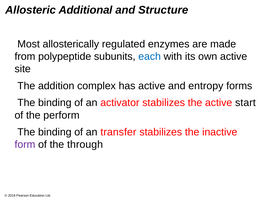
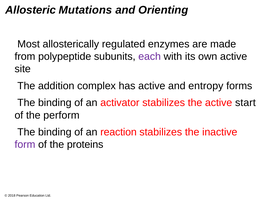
Additional: Additional -> Mutations
Structure: Structure -> Orienting
each colour: blue -> purple
transfer: transfer -> reaction
through: through -> proteins
